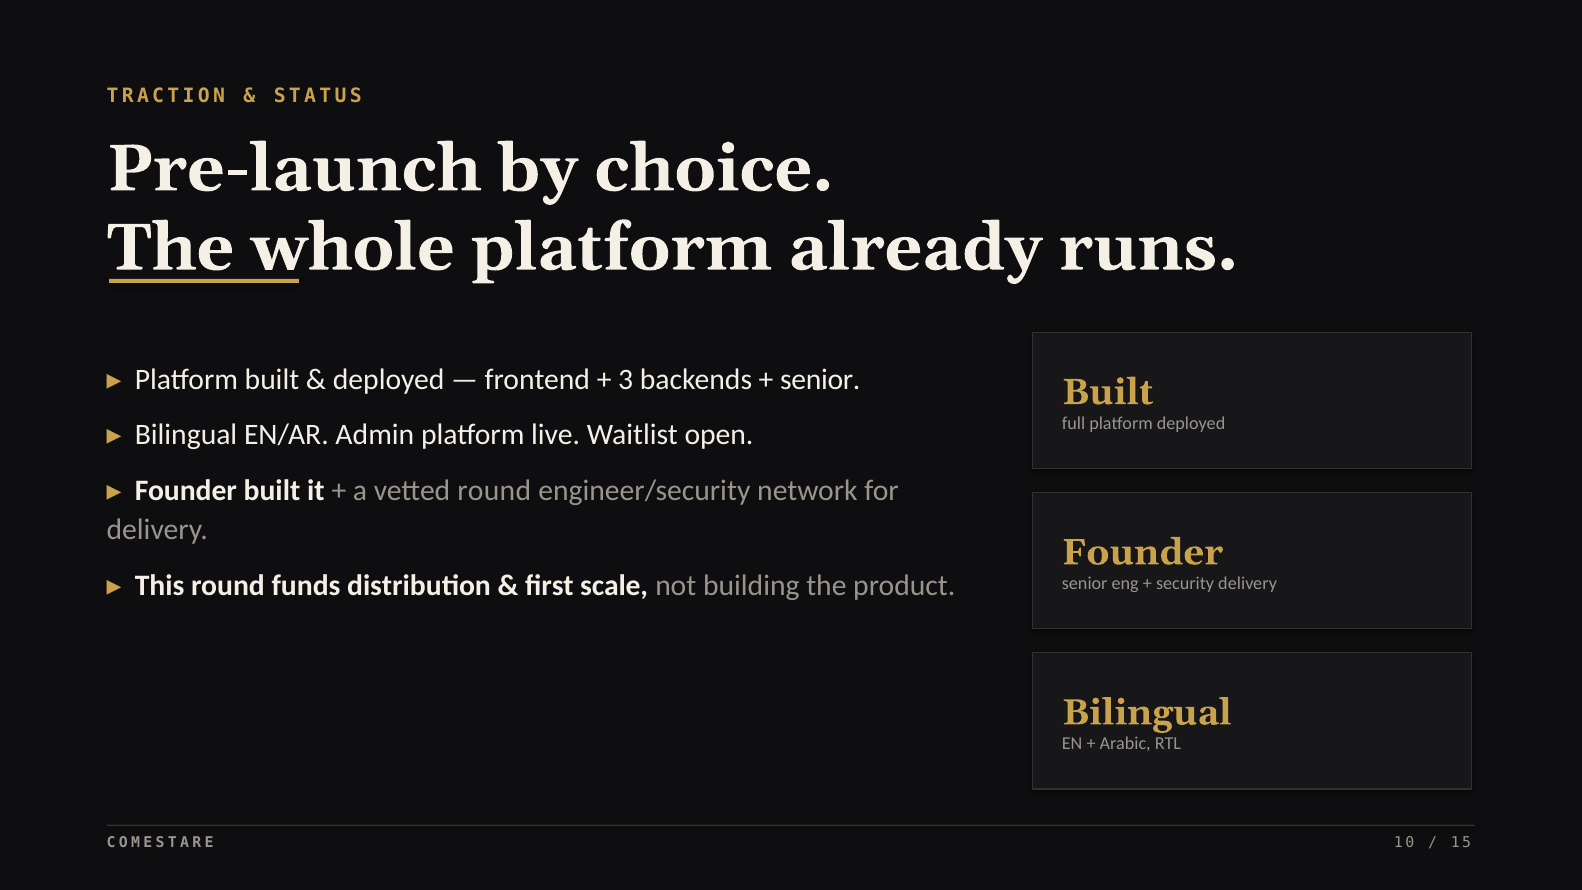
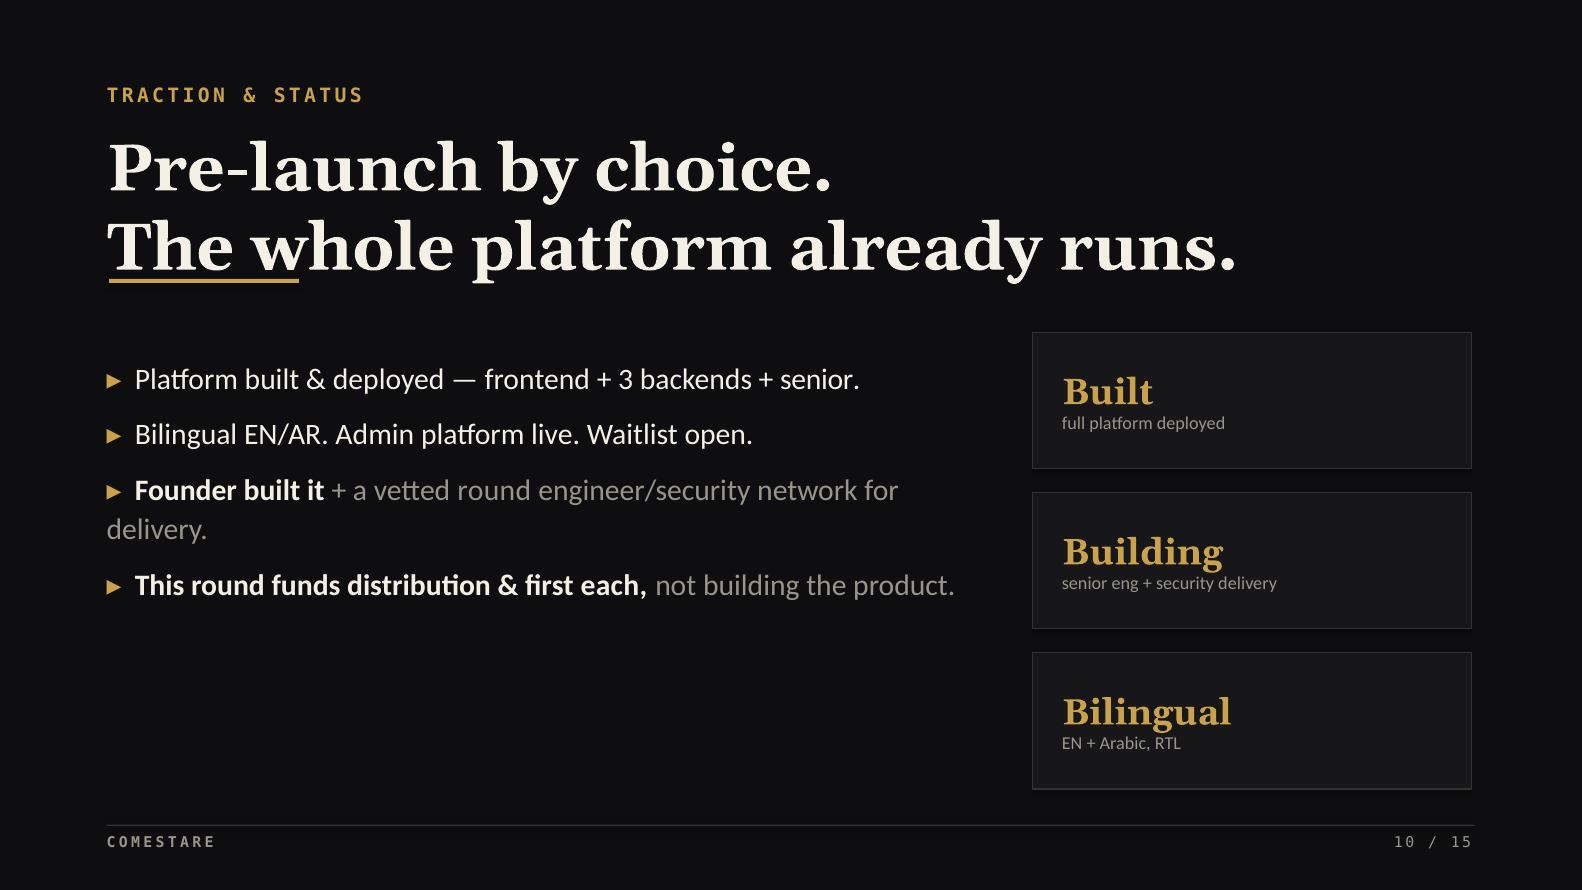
Founder at (1143, 552): Founder -> Building
scale: scale -> each
